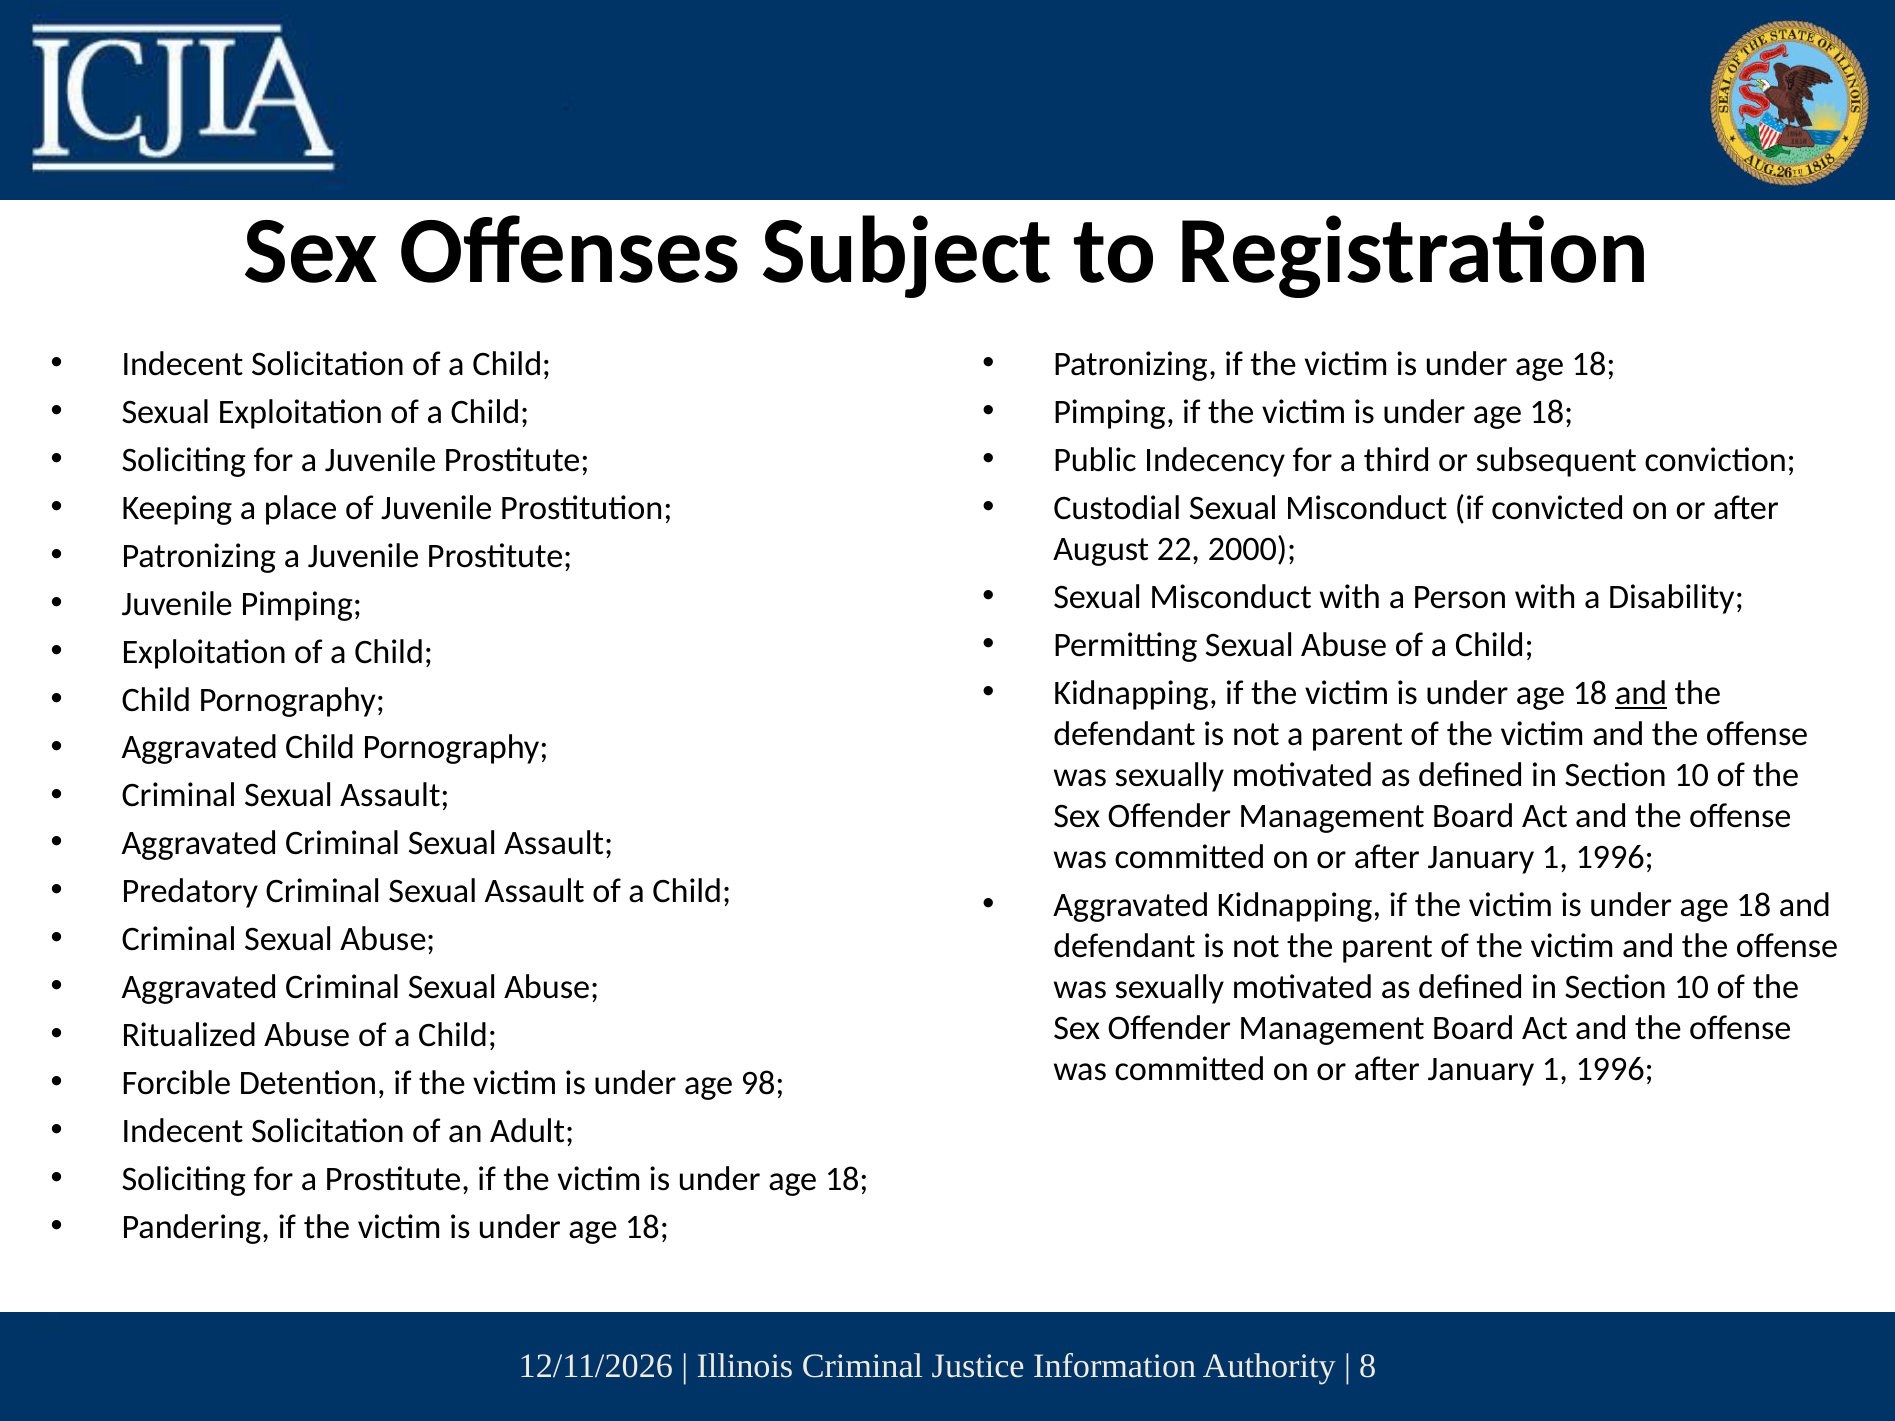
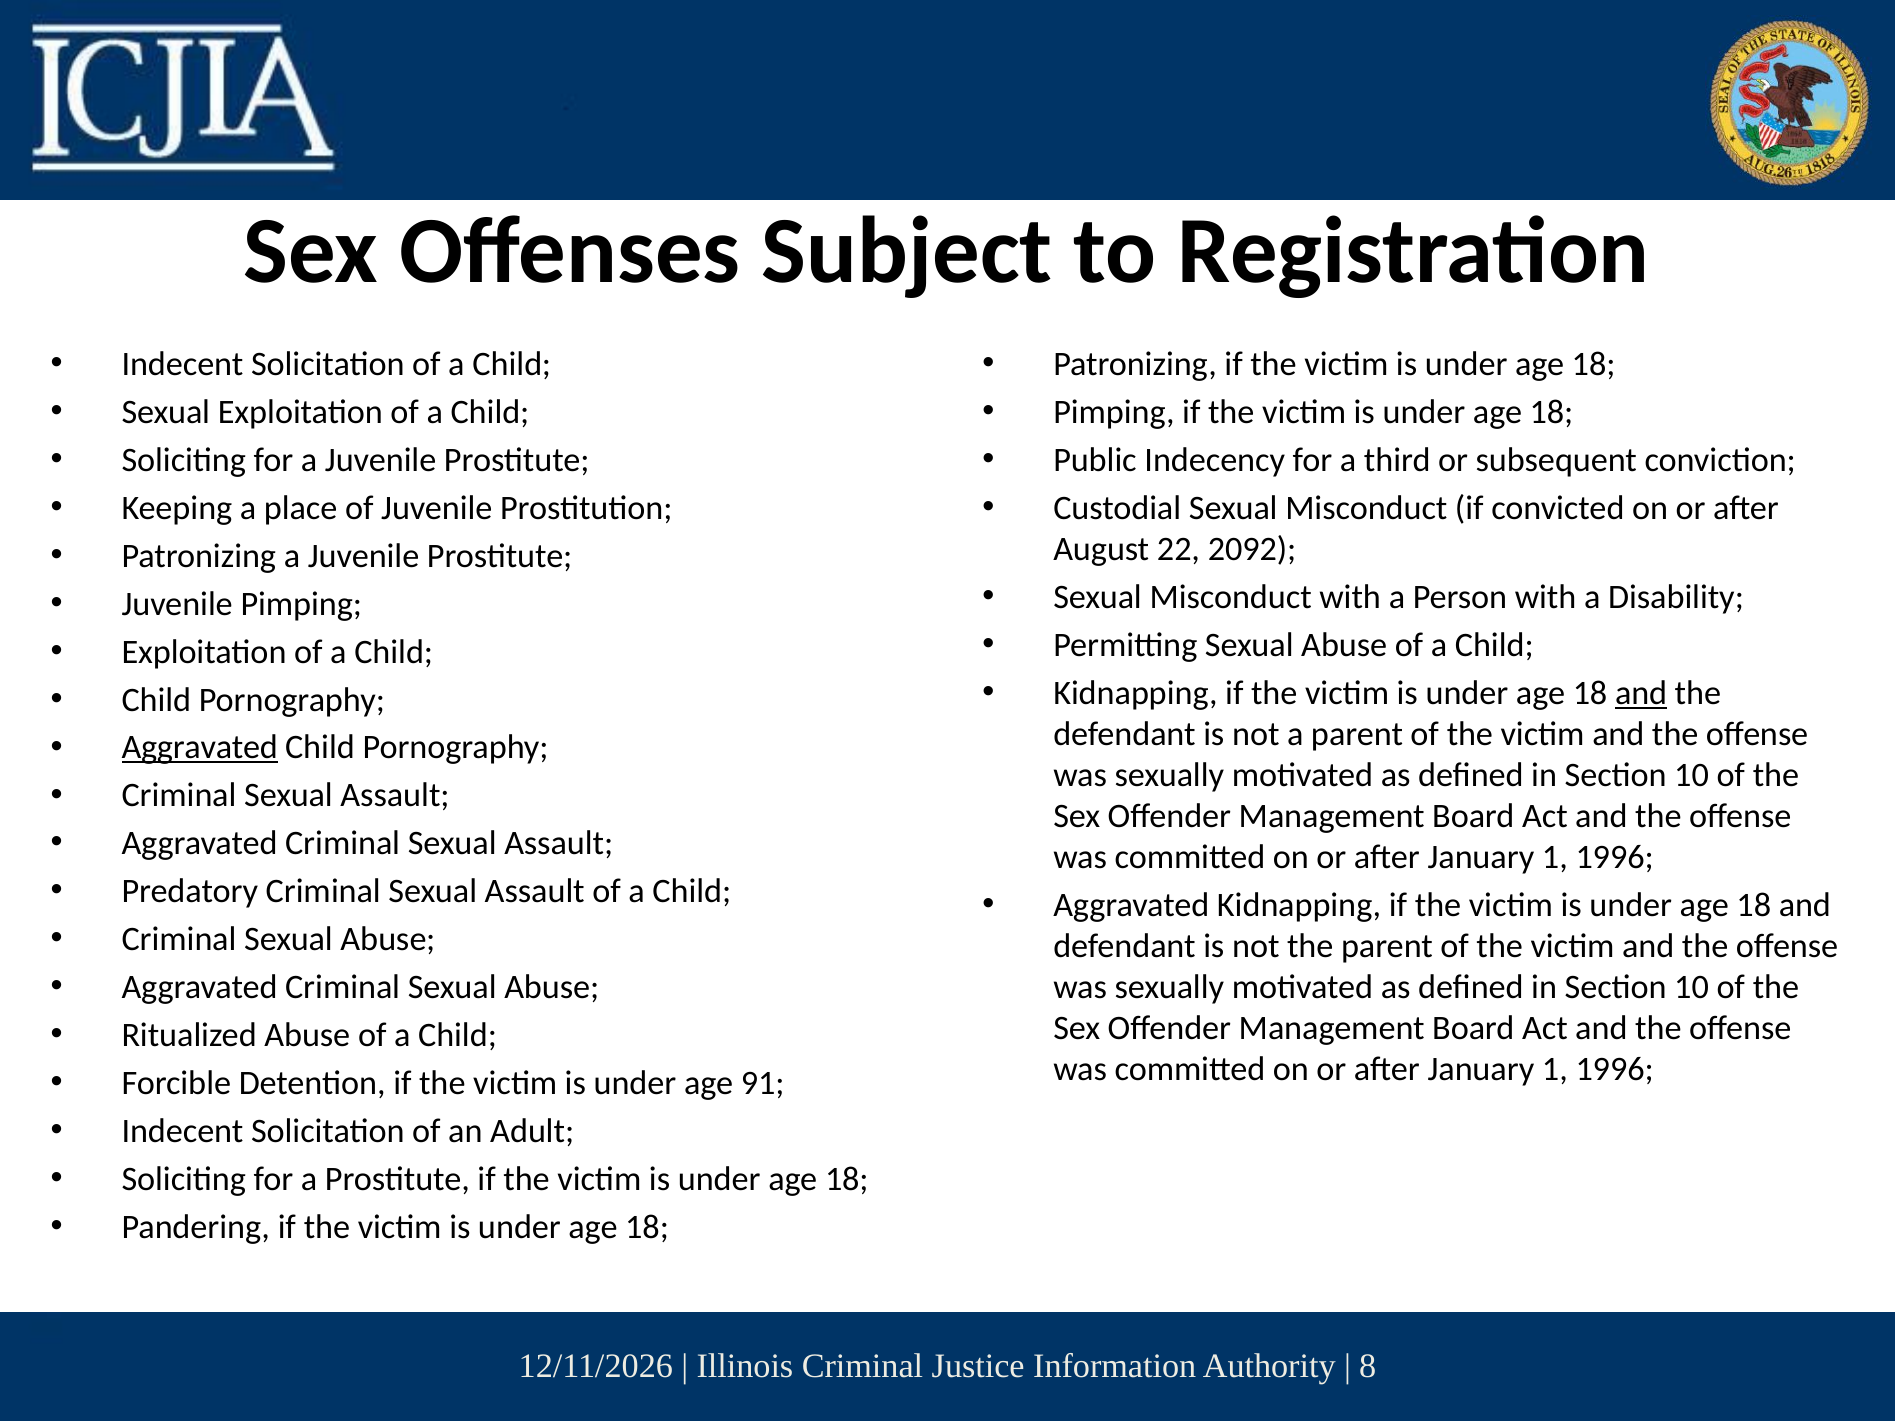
2000: 2000 -> 2092
Aggravated at (200, 748) underline: none -> present
98: 98 -> 91
